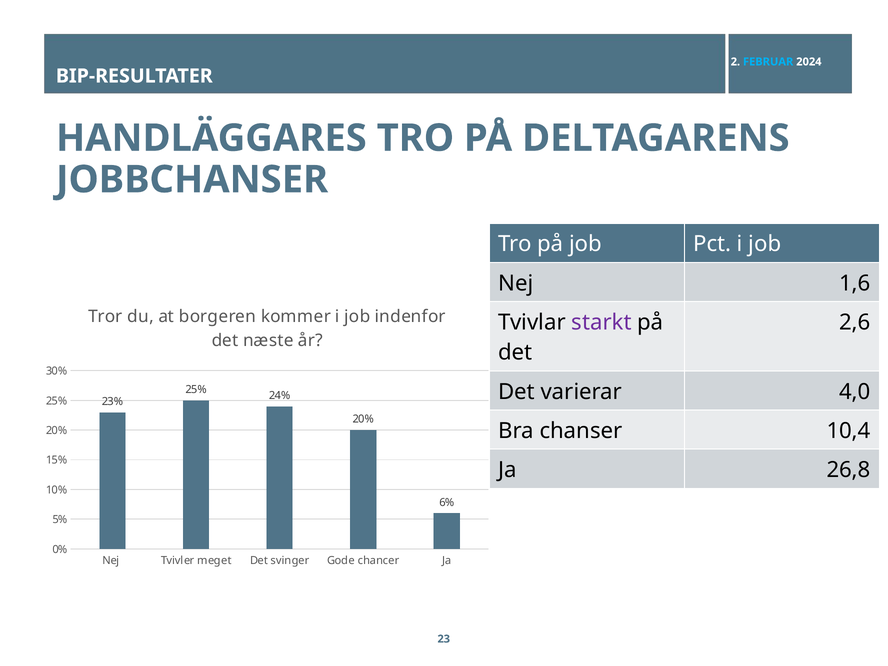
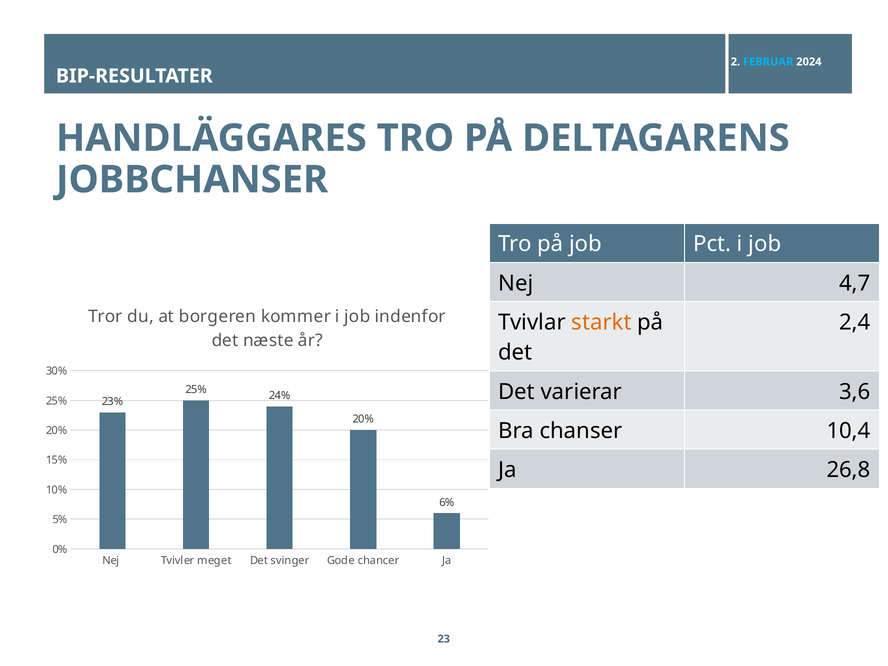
1,6: 1,6 -> 4,7
starkt colour: purple -> orange
2,6: 2,6 -> 2,4
4,0: 4,0 -> 3,6
